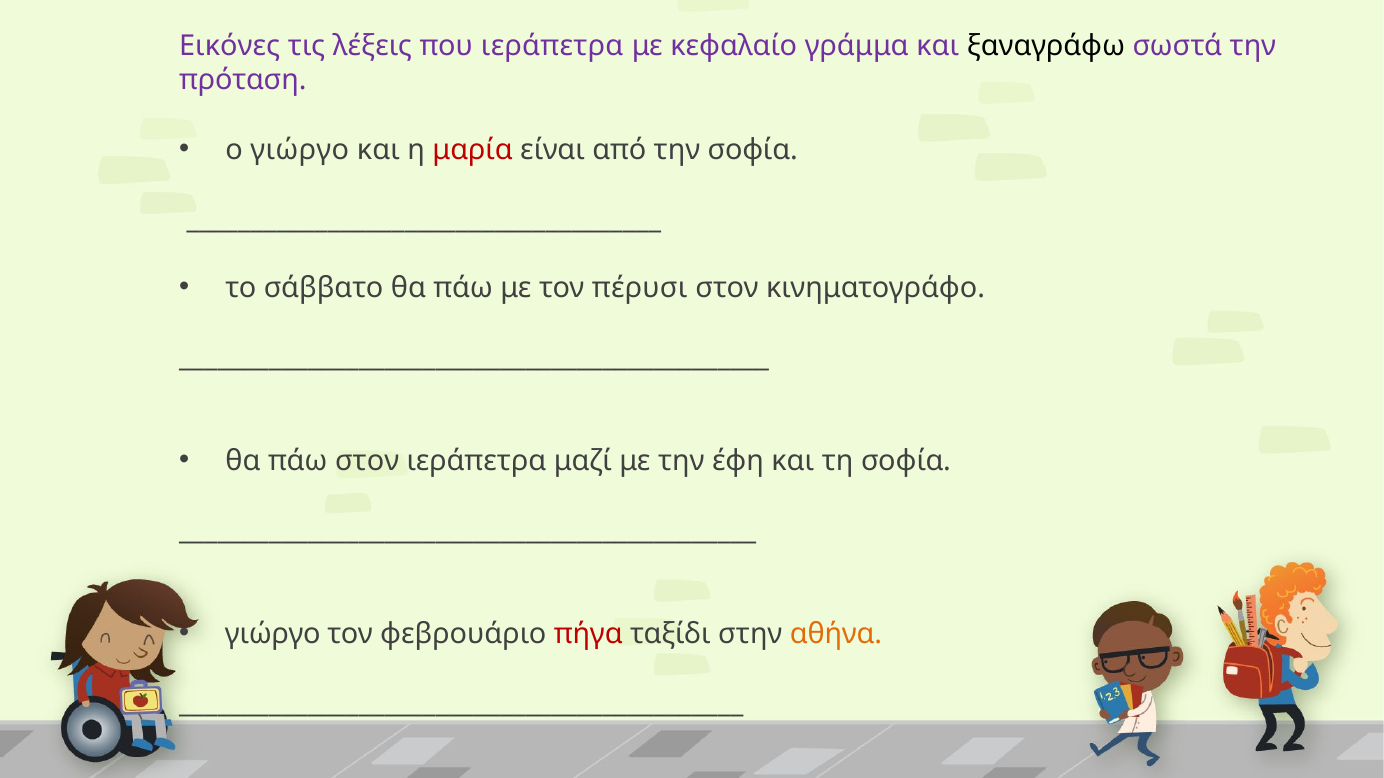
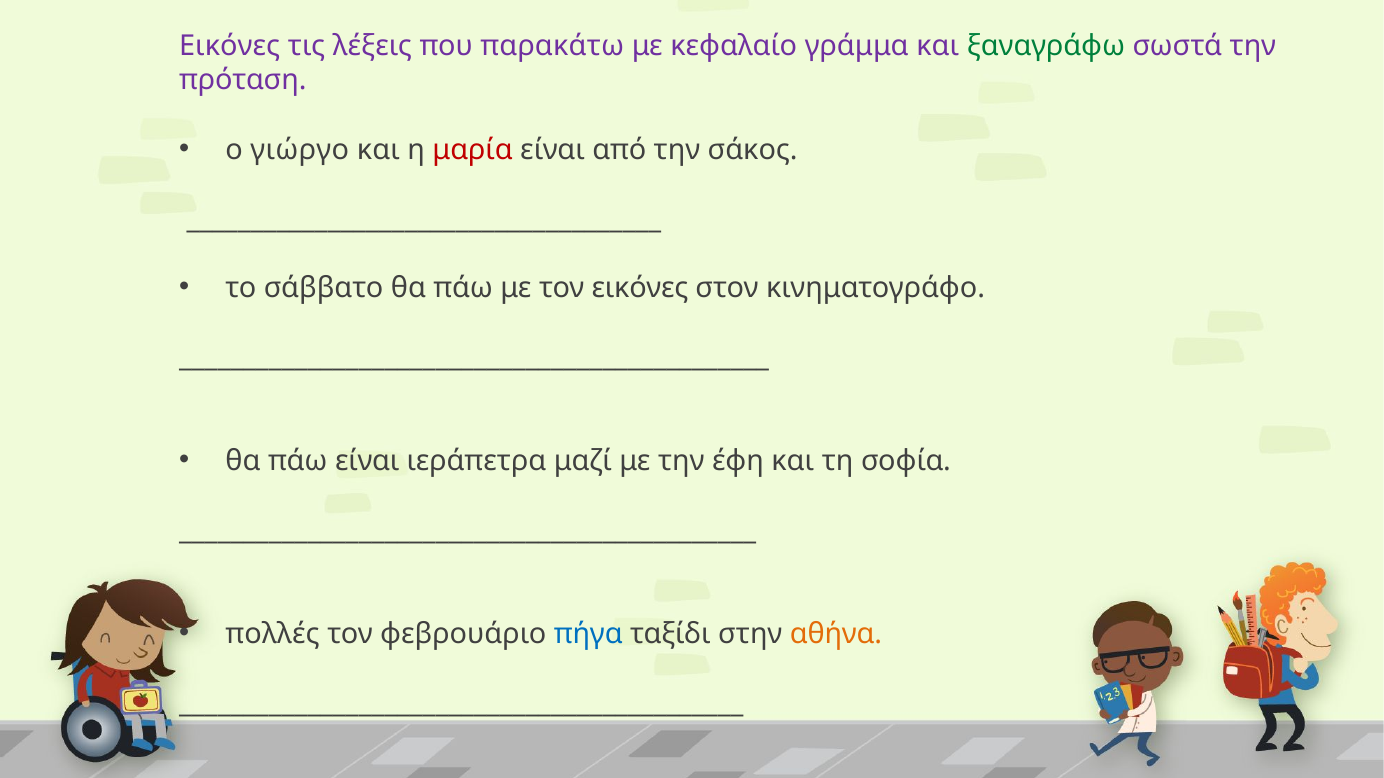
που ιεράπετρα: ιεράπετρα -> παρακάτω
ξαναγράφω colour: black -> green
την σοφία: σοφία -> σάκος
τον πέρυσι: πέρυσι -> εικόνες
πάω στον: στον -> είναι
γιώργο at (273, 634): γιώργο -> πολλές
πήγα colour: red -> blue
